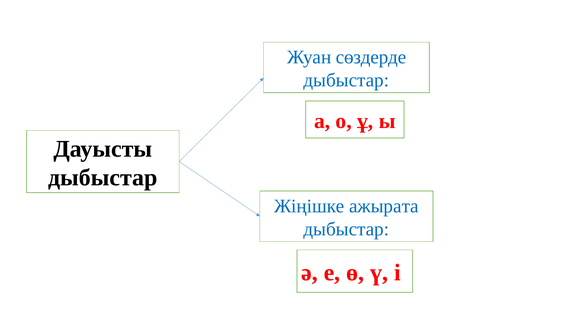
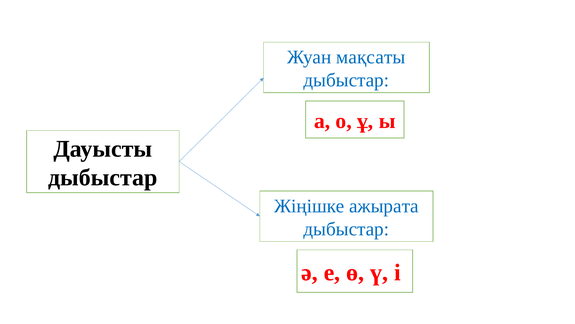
сөздерде: сөздерде -> мақсаты
